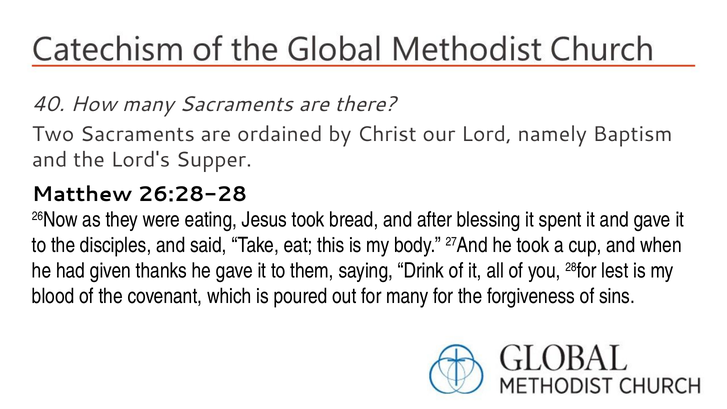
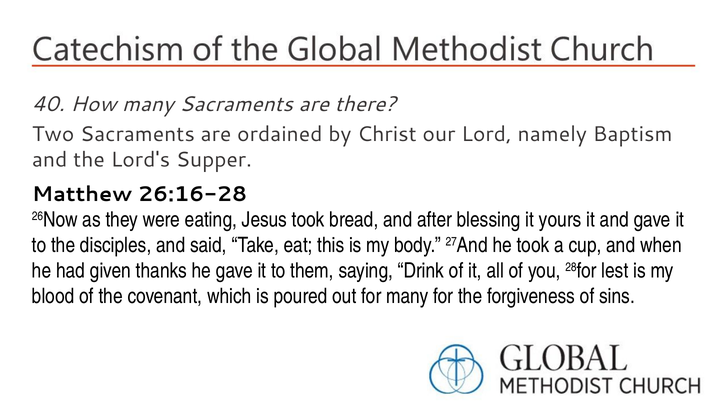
26:28-28: 26:28-28 -> 26:16-28
spent: spent -> yours
